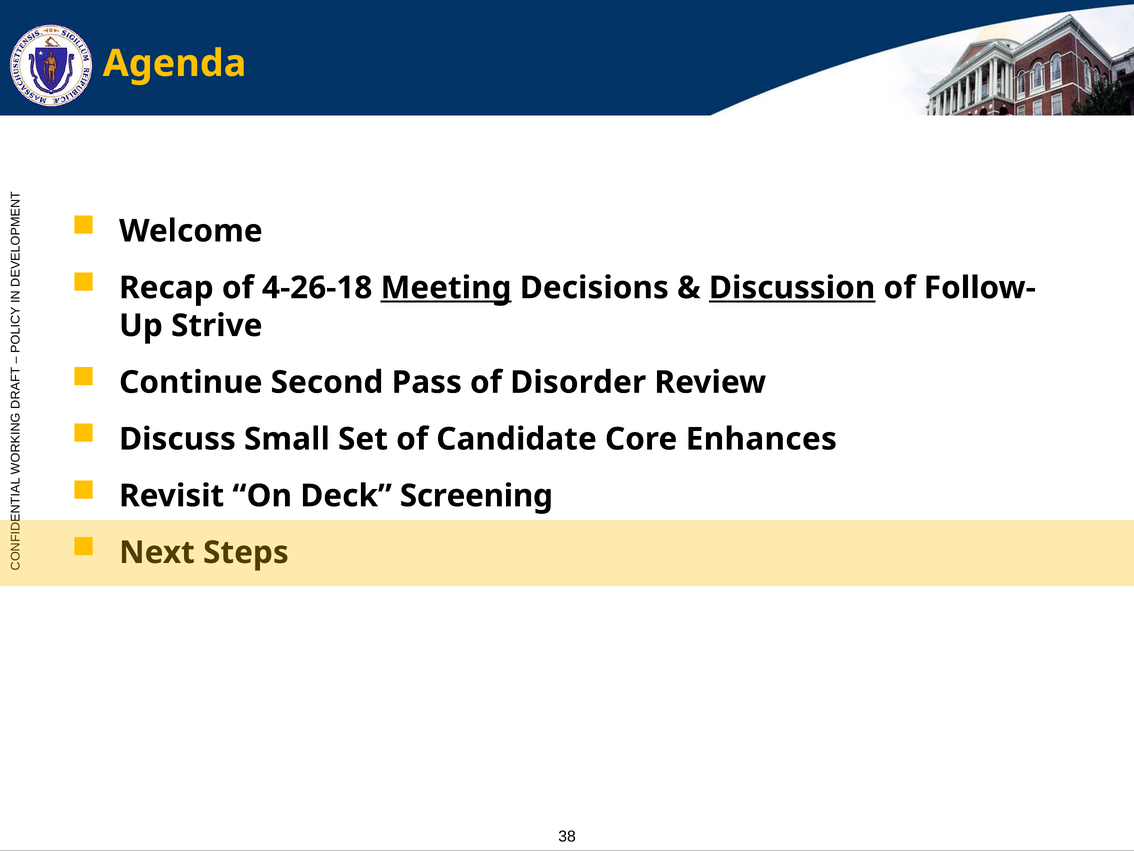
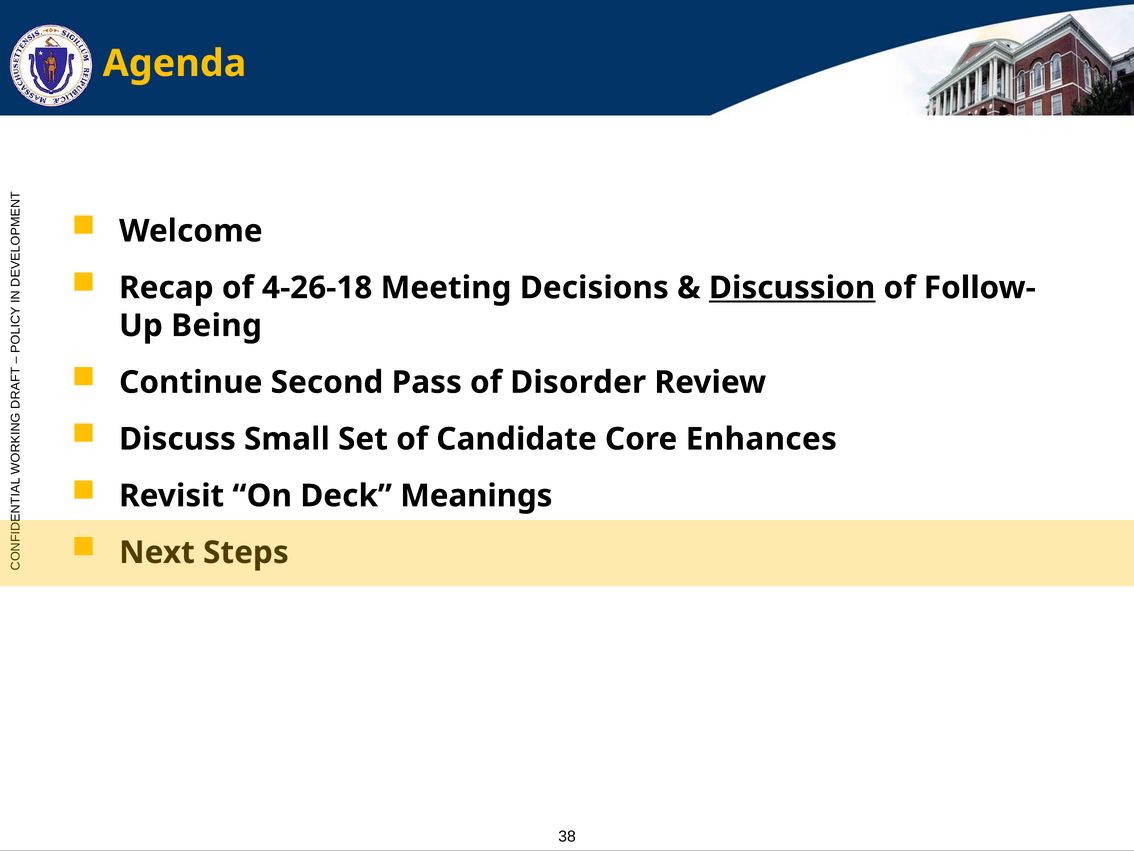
Meeting underline: present -> none
Strive: Strive -> Being
Screening: Screening -> Meanings
